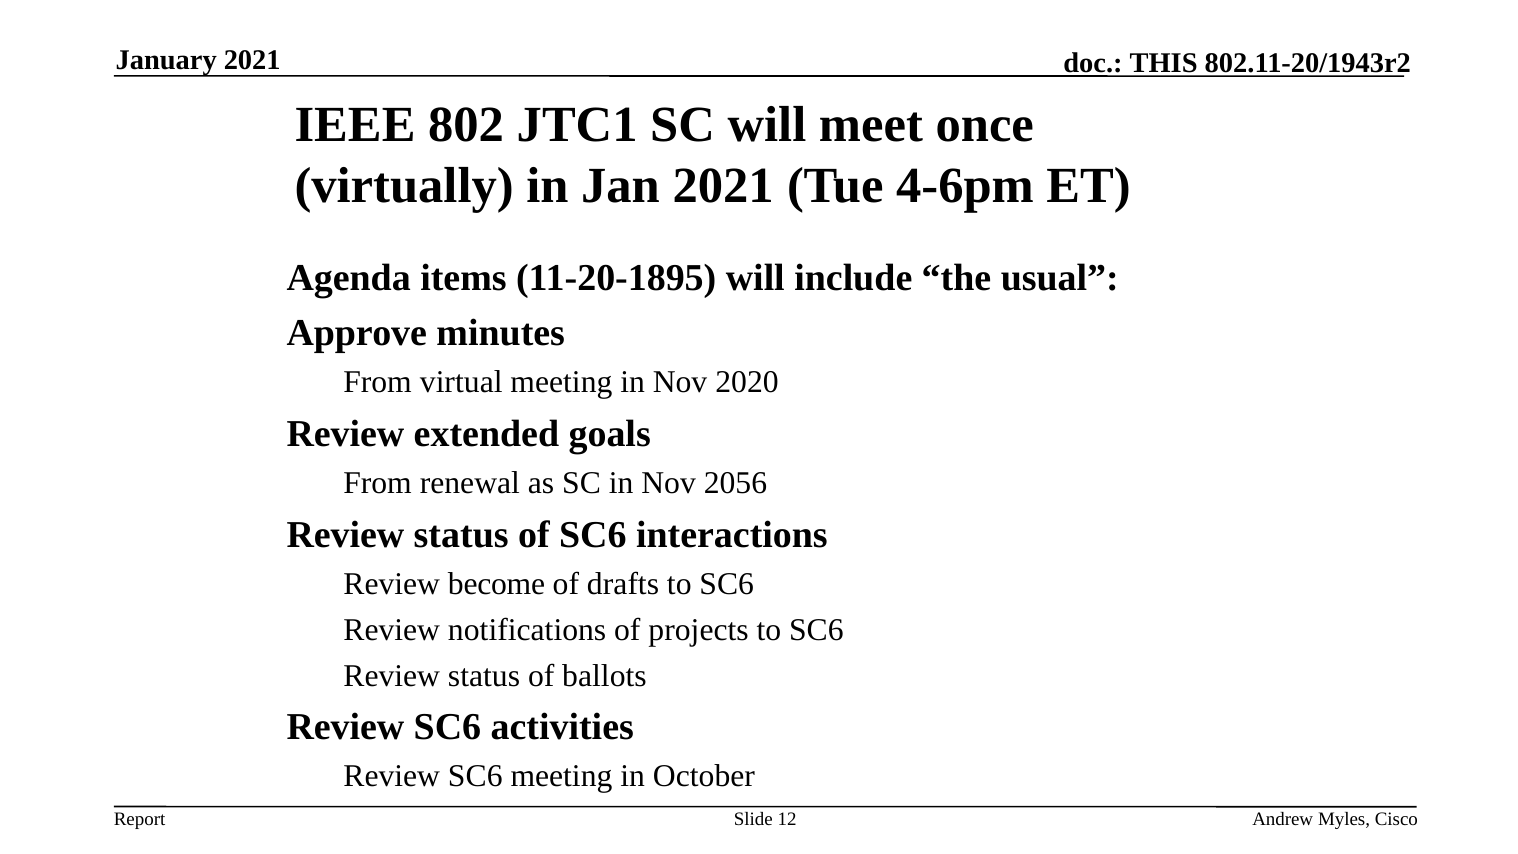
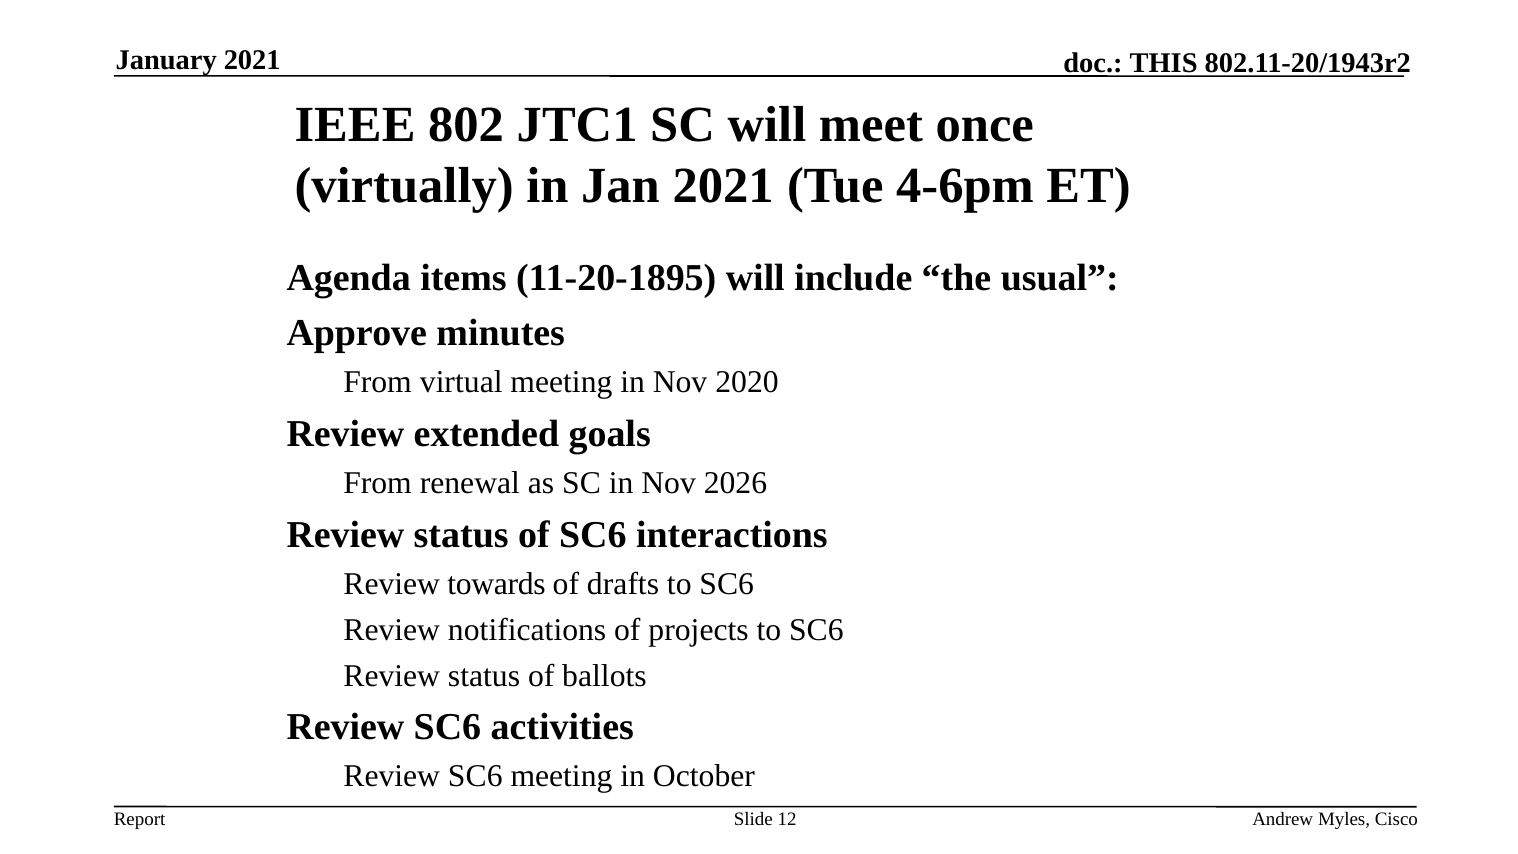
2056: 2056 -> 2026
become: become -> towards
